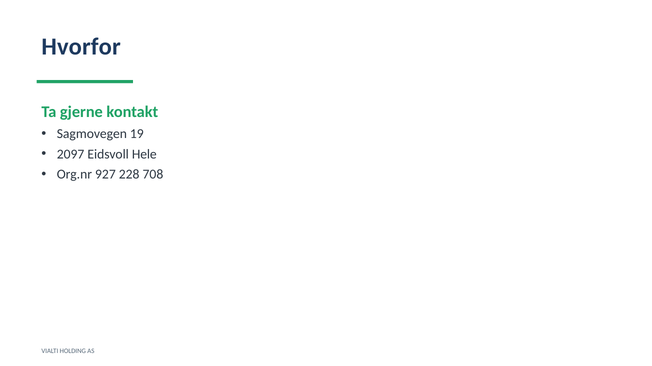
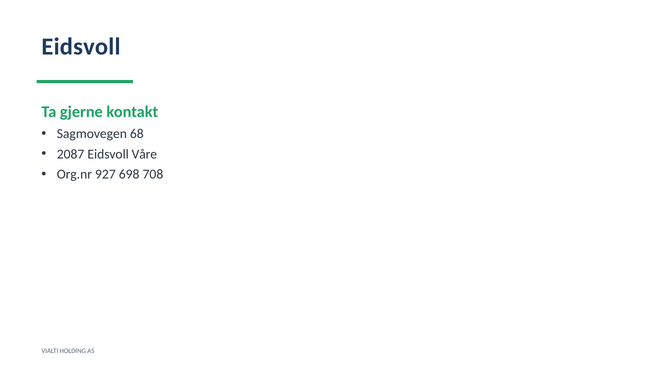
Hvorfor at (81, 47): Hvorfor -> Eidsvoll
19: 19 -> 68
2097: 2097 -> 2087
Hele: Hele -> Våre
228: 228 -> 698
